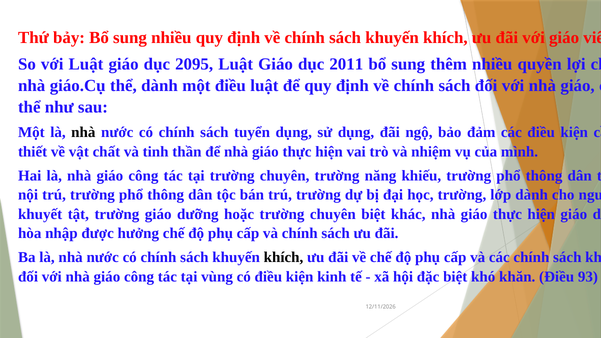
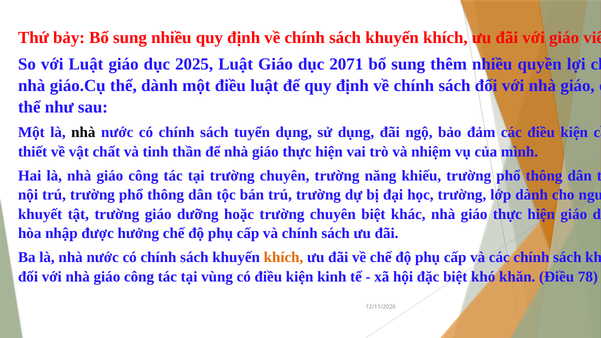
2095: 2095 -> 2025
2011: 2011 -> 2071
khích at (284, 258) colour: black -> orange
93: 93 -> 78
